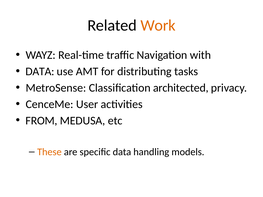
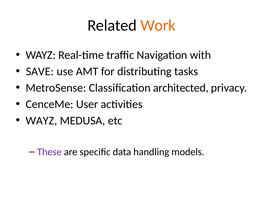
DATA at (40, 72): DATA -> SAVE
FROM at (41, 121): FROM -> WAYZ
These colour: orange -> purple
